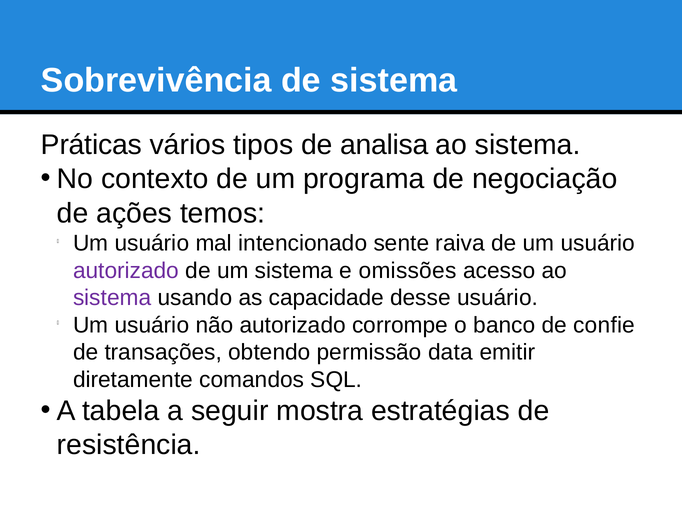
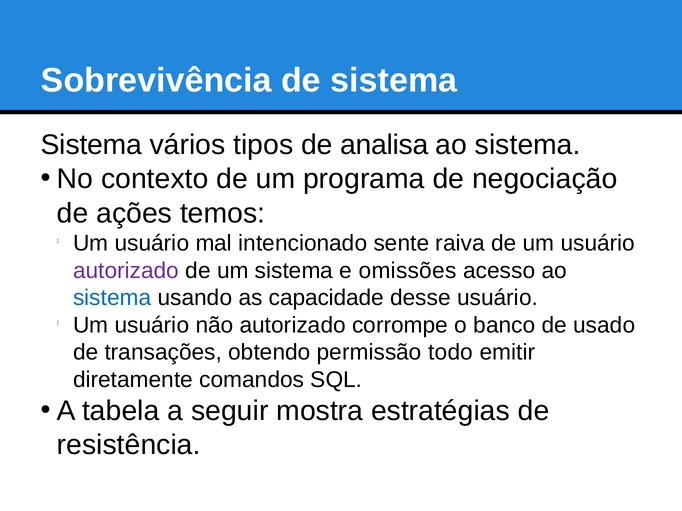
Práticas at (91, 145): Práticas -> Sistema
sistema at (112, 298) colour: purple -> blue
confie: confie -> usado
data: data -> todo
